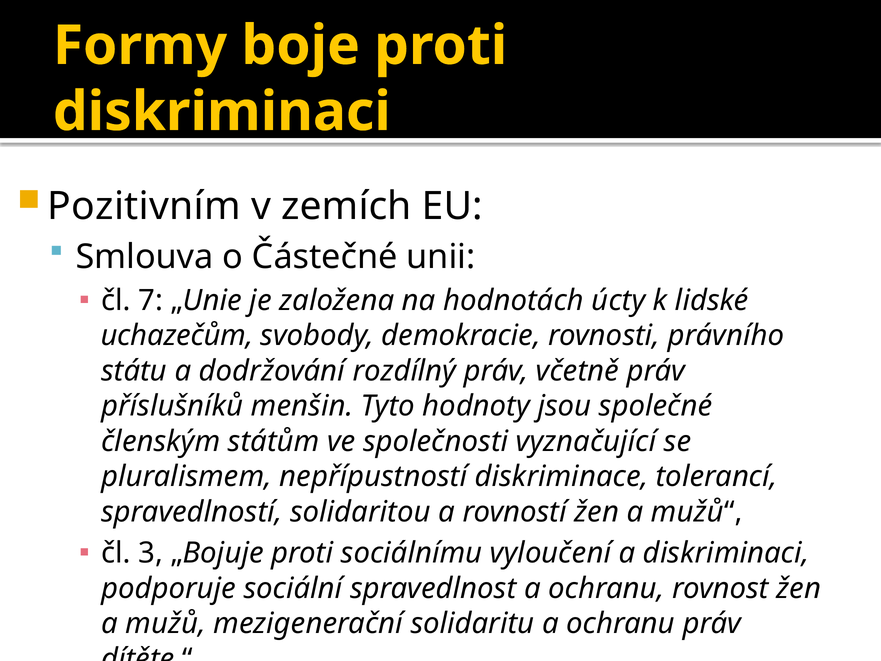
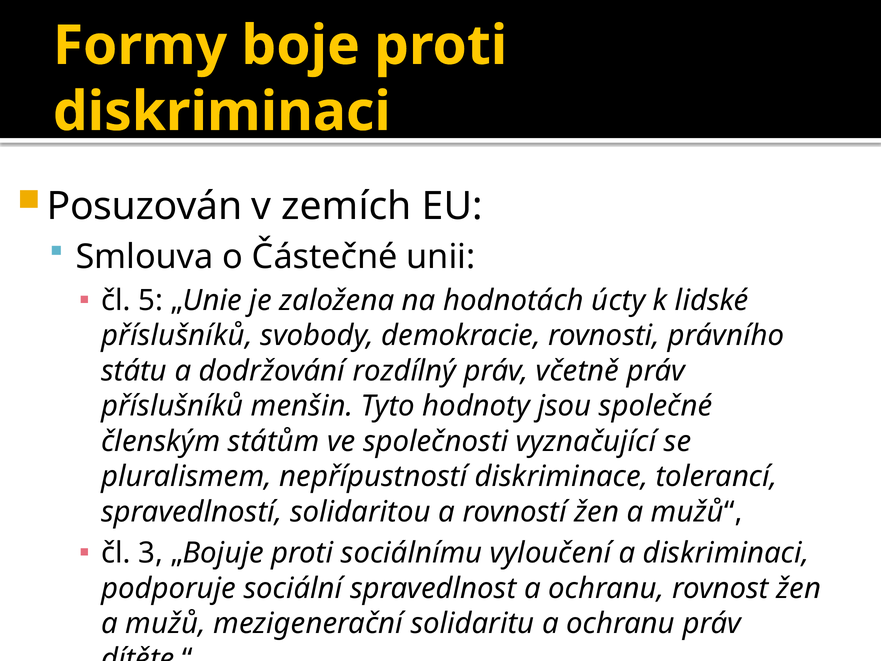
Pozitivním: Pozitivním -> Posuzován
7: 7 -> 5
uchazečům at (177, 336): uchazečům -> příslušníků
